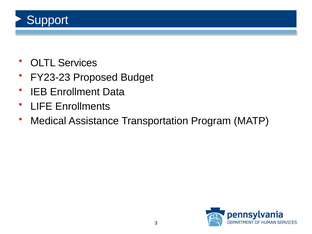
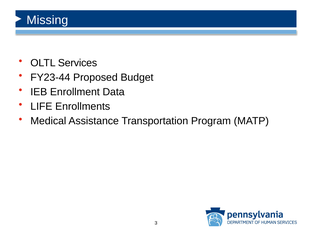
Support: Support -> Missing
FY23-23: FY23-23 -> FY23-44
